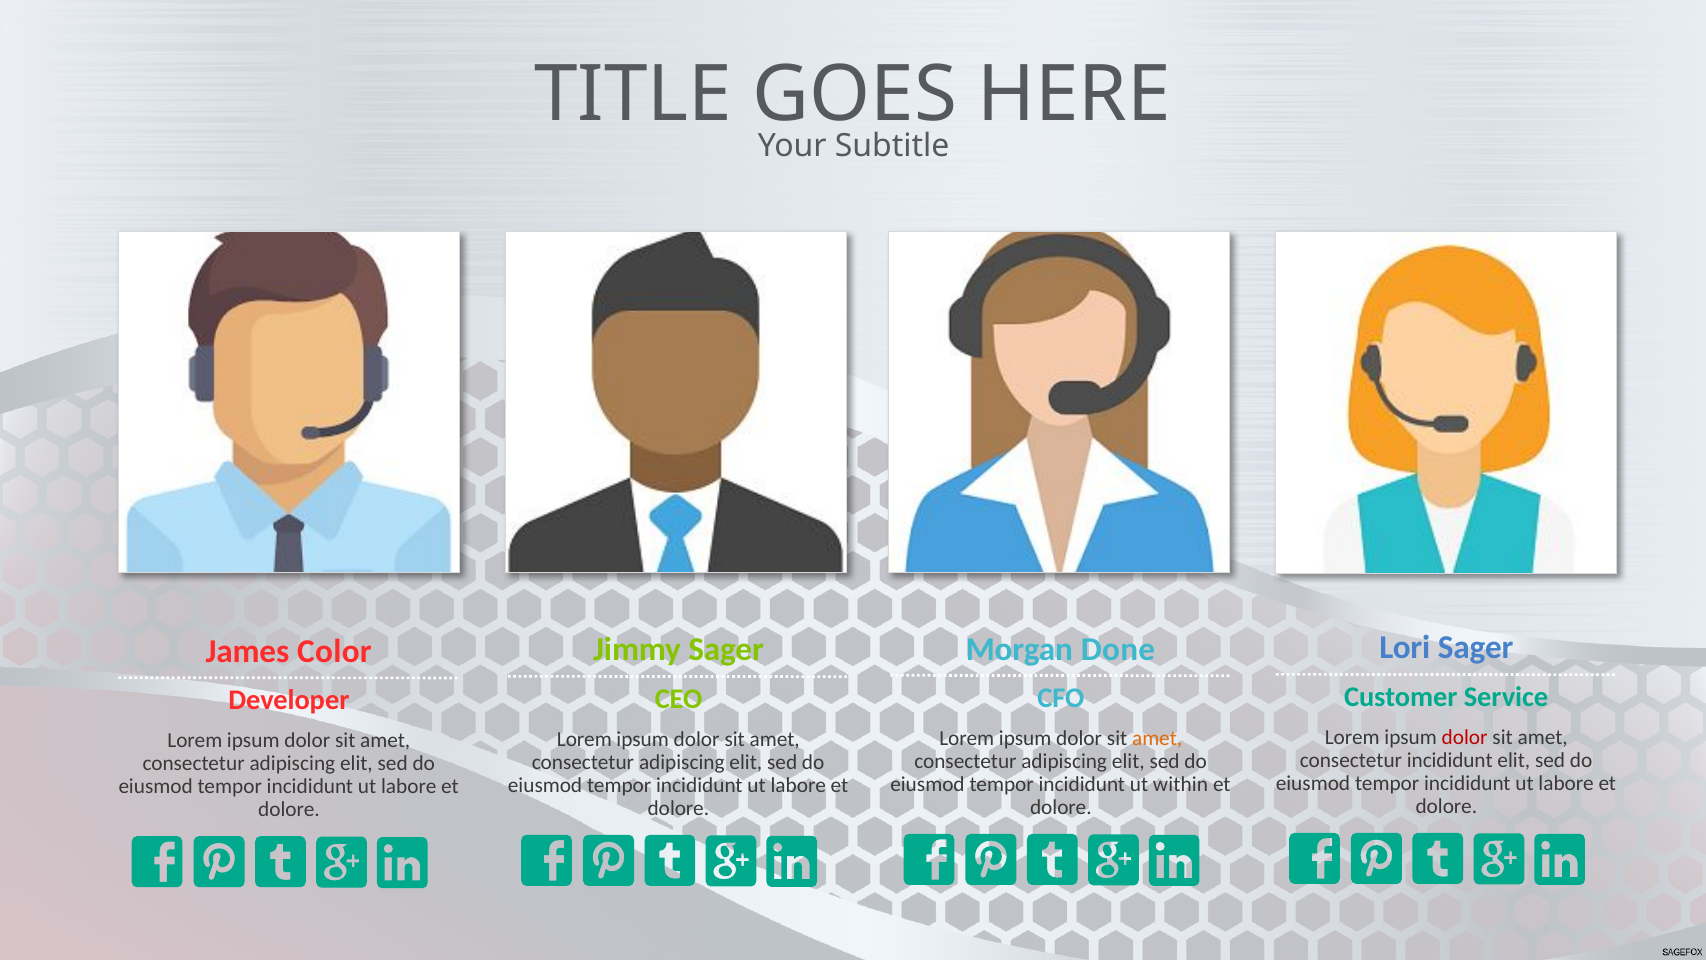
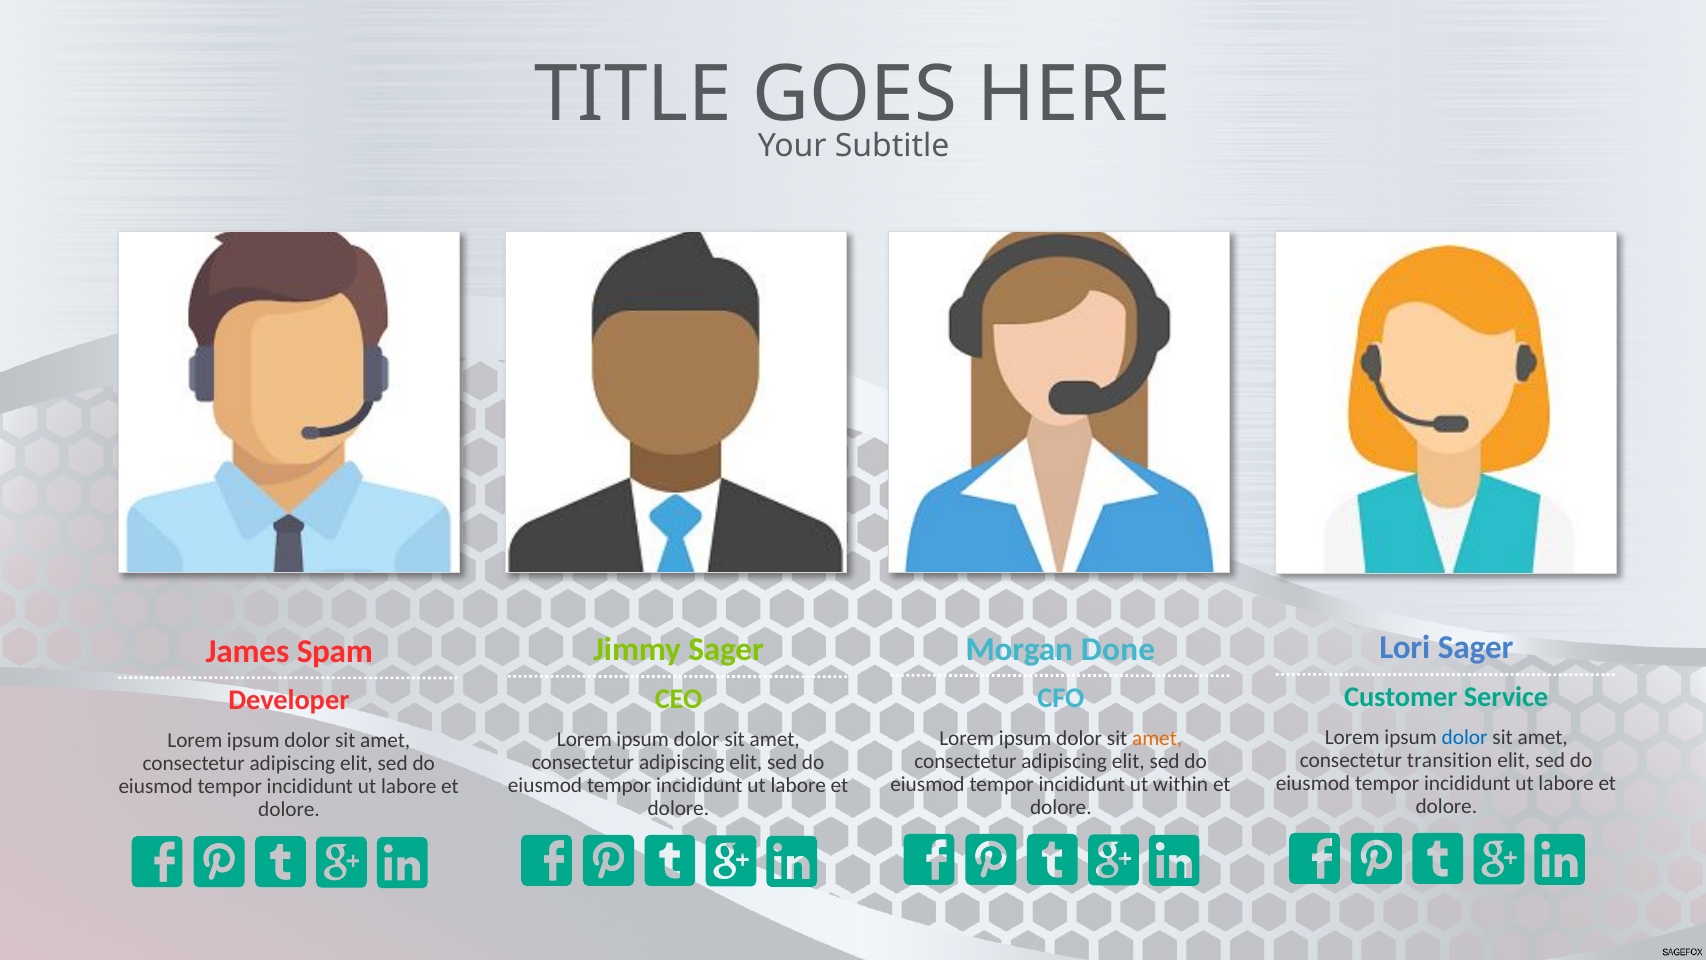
Color: Color -> Spam
dolor at (1465, 737) colour: red -> blue
consectetur incididunt: incididunt -> transition
